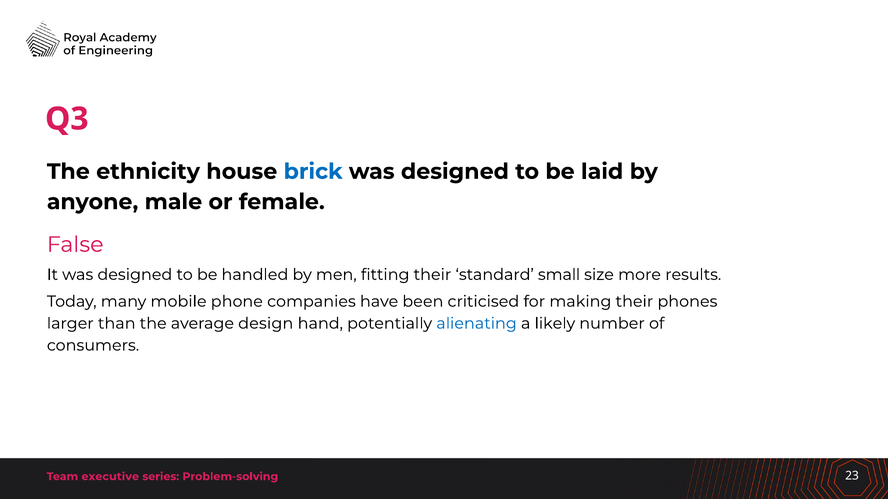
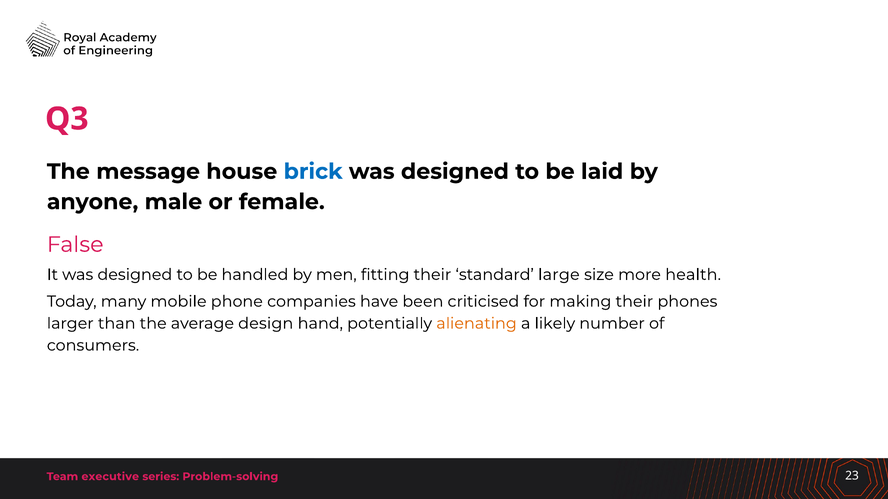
ethnicity: ethnicity -> message
small: small -> large
results: results -> health
alienating colour: blue -> orange
